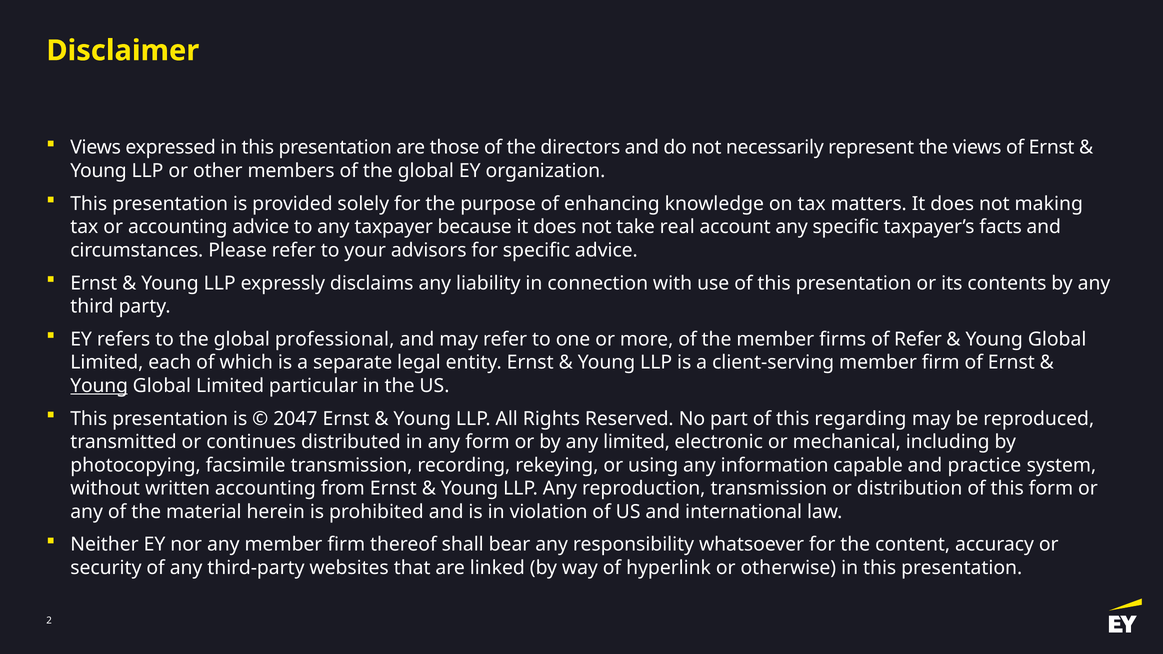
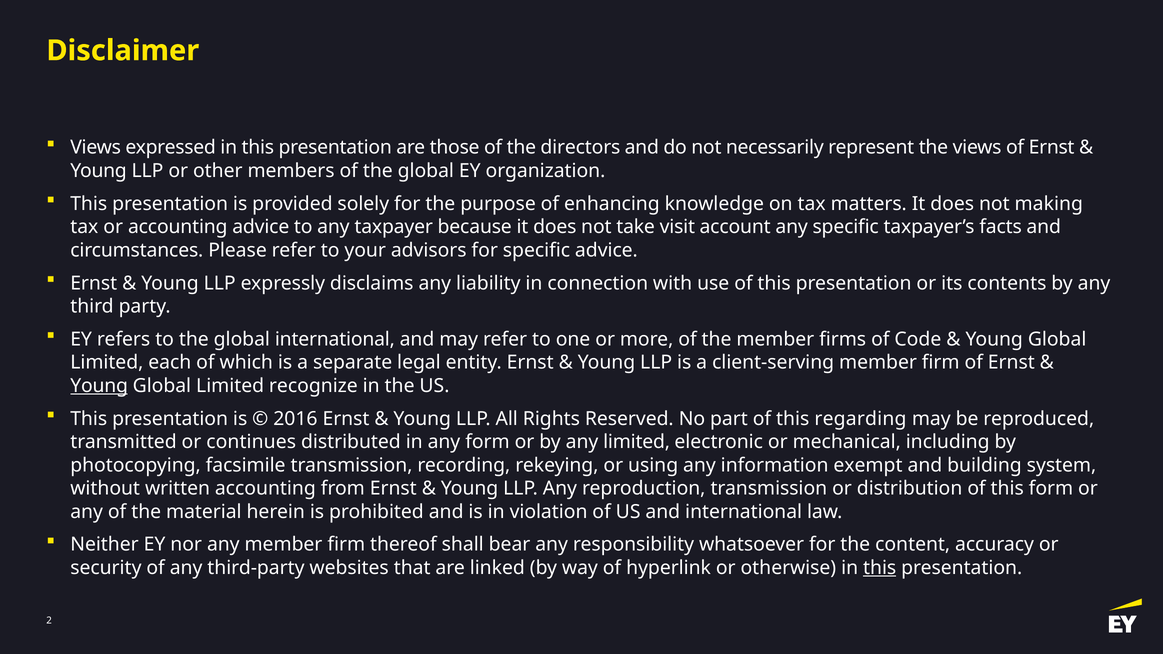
real: real -> visit
global professional: professional -> international
of Refer: Refer -> Code
particular: particular -> recognize
2047: 2047 -> 2016
capable: capable -> exempt
practice: practice -> building
this at (880, 568) underline: none -> present
